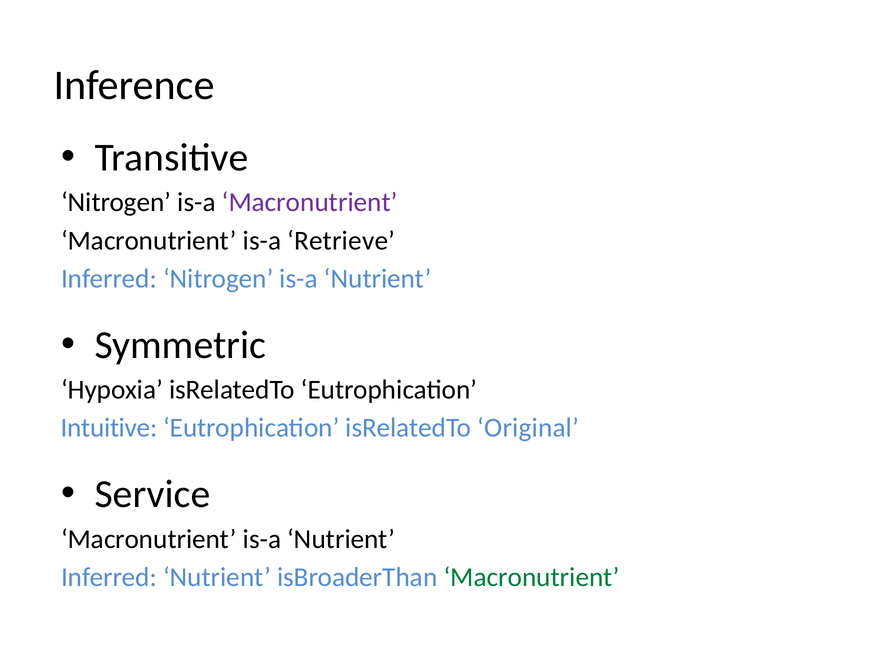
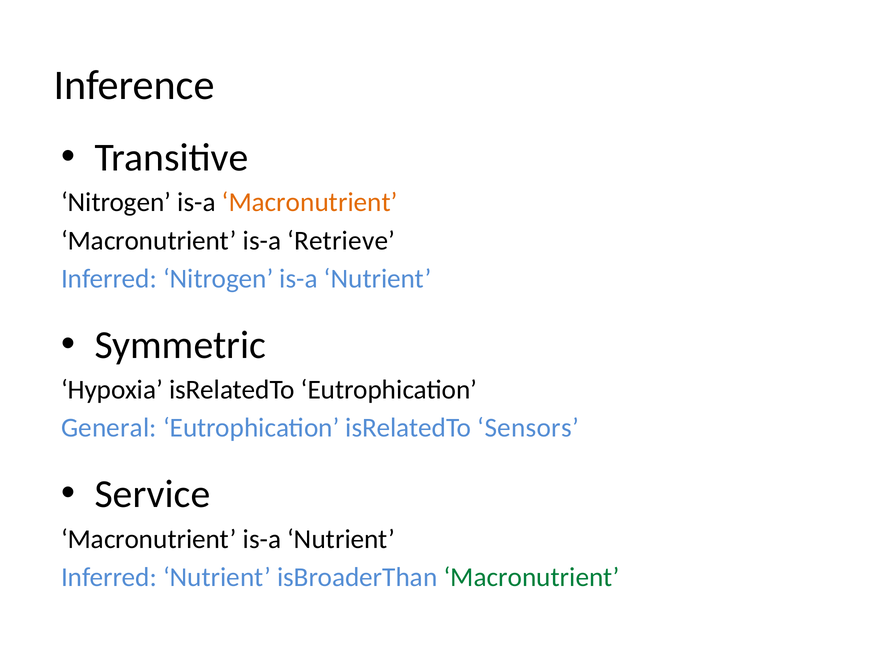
Macronutrient at (310, 202) colour: purple -> orange
Intuitive: Intuitive -> General
Original: Original -> Sensors
